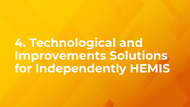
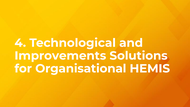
Independently: Independently -> Organisational
